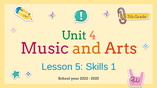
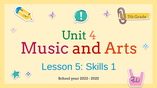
and colour: orange -> red
